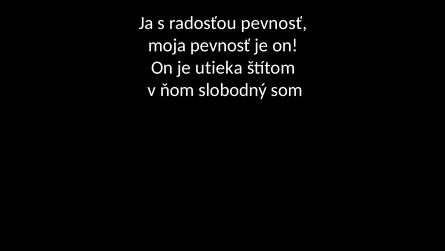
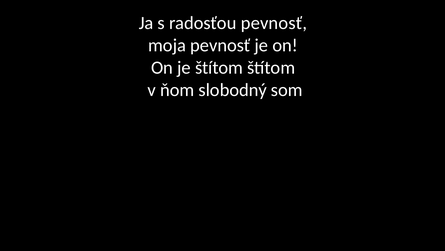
je utieka: utieka -> štítom
